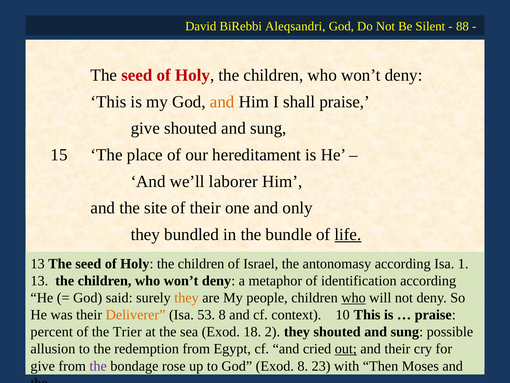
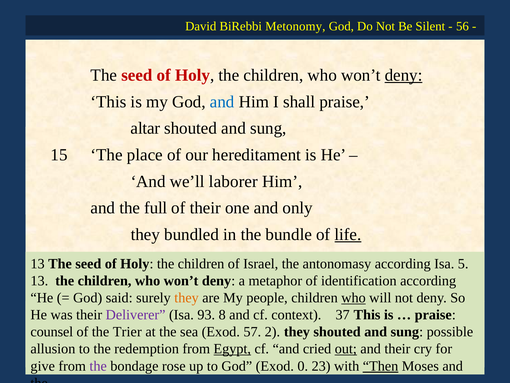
Aleqsandri: Aleqsandri -> Metonomy
88: 88 -> 56
deny at (404, 75) underline: none -> present
and at (222, 102) colour: orange -> blue
give at (145, 128): give -> altar
site: site -> full
1: 1 -> 5
Deliverer colour: orange -> purple
53: 53 -> 93
10: 10 -> 37
percent: percent -> counsel
18: 18 -> 57
Egypt underline: none -> present
Exod 8: 8 -> 0
Then underline: none -> present
